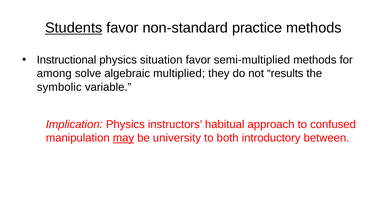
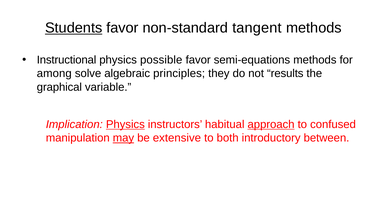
practice: practice -> tangent
situation: situation -> possible
semi-multiplied: semi-multiplied -> semi-equations
multiplied: multiplied -> principles
symbolic: symbolic -> graphical
Physics at (125, 124) underline: none -> present
approach underline: none -> present
university: university -> extensive
